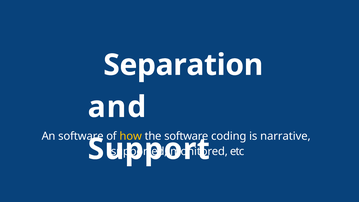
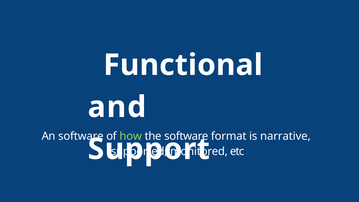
Separation: Separation -> Functional
how colour: yellow -> light green
coding: coding -> format
